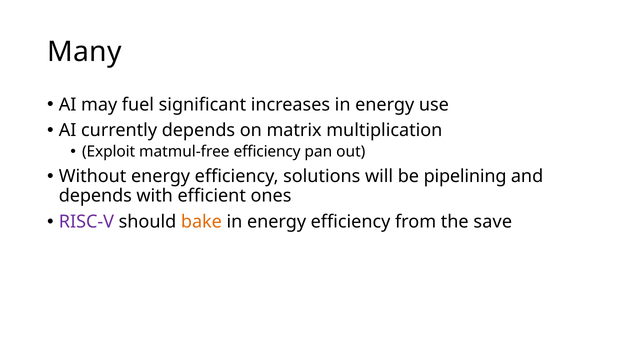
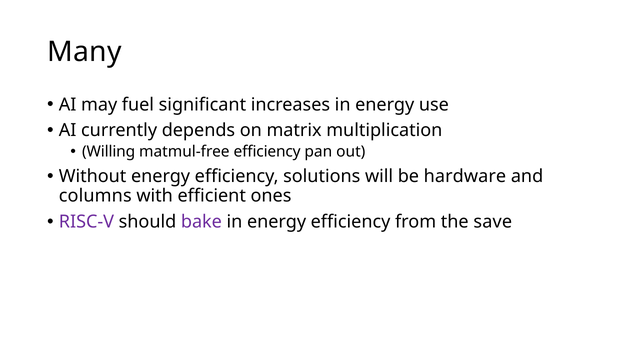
Exploit: Exploit -> Willing
pipelining: pipelining -> hardware
depends at (95, 196): depends -> columns
bake colour: orange -> purple
